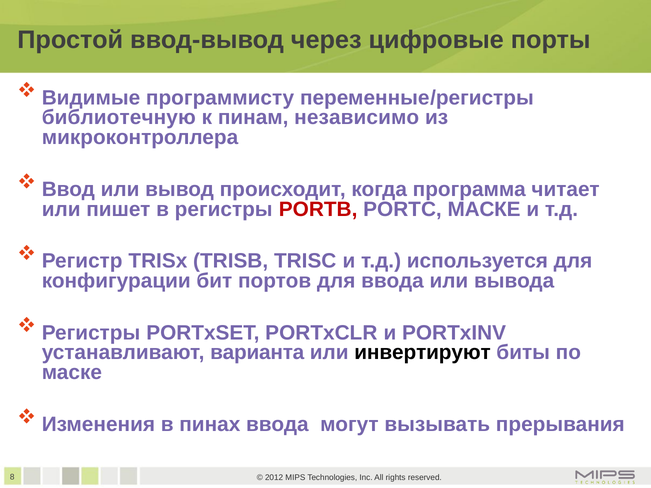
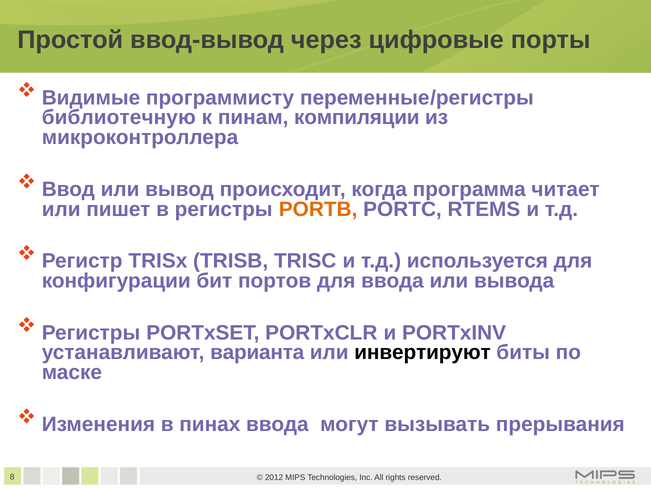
независимо: независимо -> компиляции
PORTB colour: red -> orange
PORTC МАСКЕ: МАСКЕ -> RTEMS
